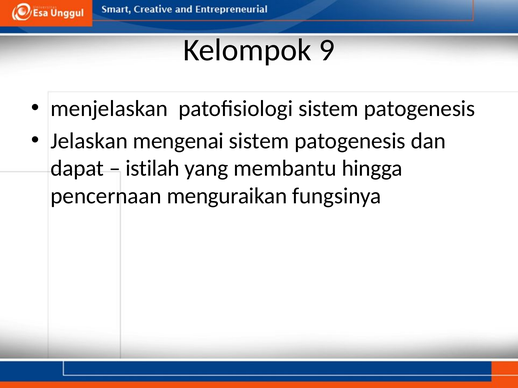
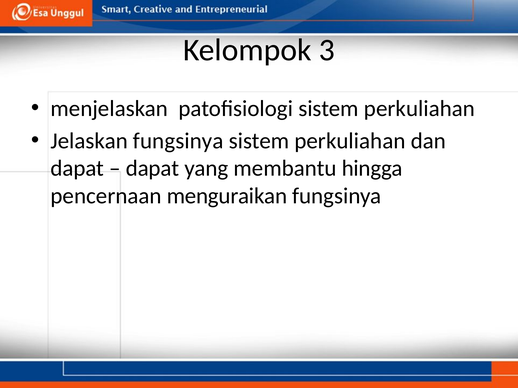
9: 9 -> 3
patofisiologi sistem patogenesis: patogenesis -> perkuliahan
Jelaskan mengenai: mengenai -> fungsinya
patogenesis at (350, 141): patogenesis -> perkuliahan
istilah at (153, 169): istilah -> dapat
